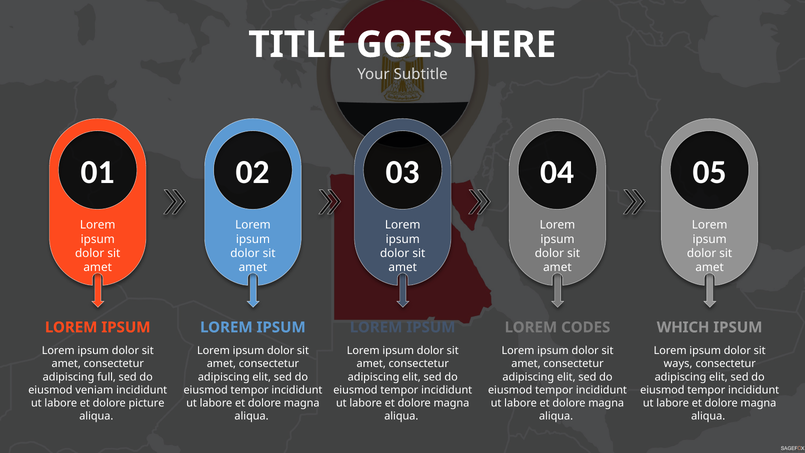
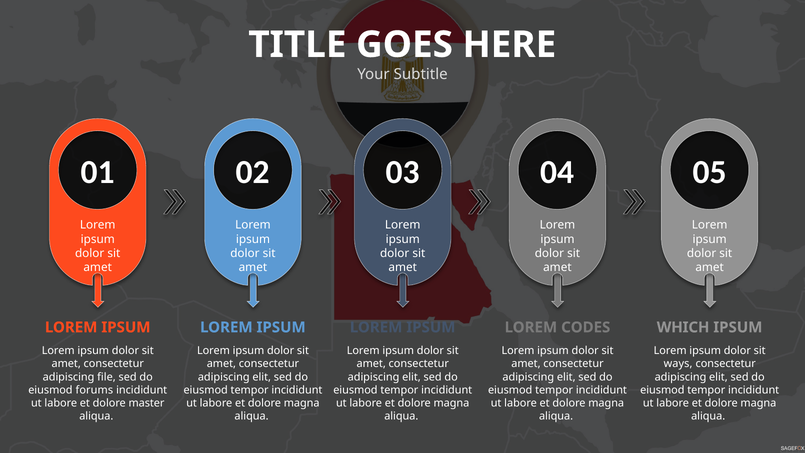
full: full -> file
veniam: veniam -> forums
picture: picture -> master
